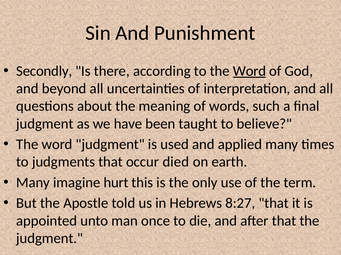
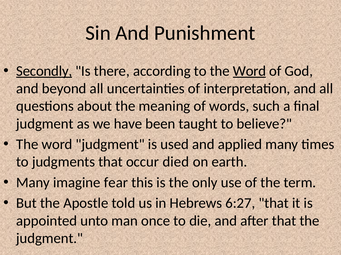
Secondly underline: none -> present
hurt: hurt -> fear
8:27: 8:27 -> 6:27
